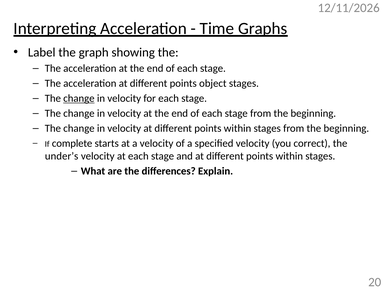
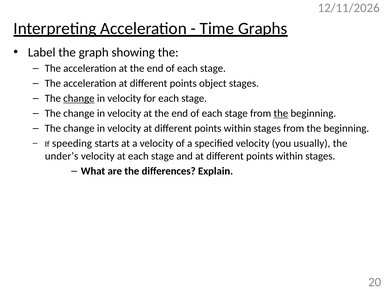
the at (281, 113) underline: none -> present
complete: complete -> speeding
correct: correct -> usually
